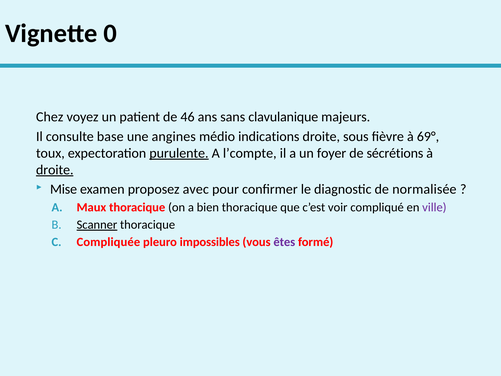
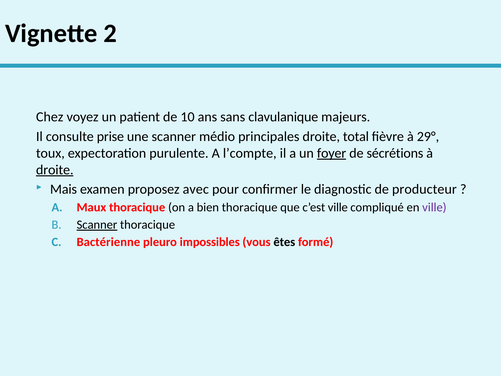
0: 0 -> 2
46: 46 -> 10
base: base -> prise
une angines: angines -> scanner
indications: indications -> principales
sous: sous -> total
69°: 69° -> 29°
purulente underline: present -> none
foyer underline: none -> present
Mise: Mise -> Mais
normalisée: normalisée -> producteur
c’est voir: voir -> ville
Compliquée: Compliquée -> Bactérienne
êtes colour: purple -> black
